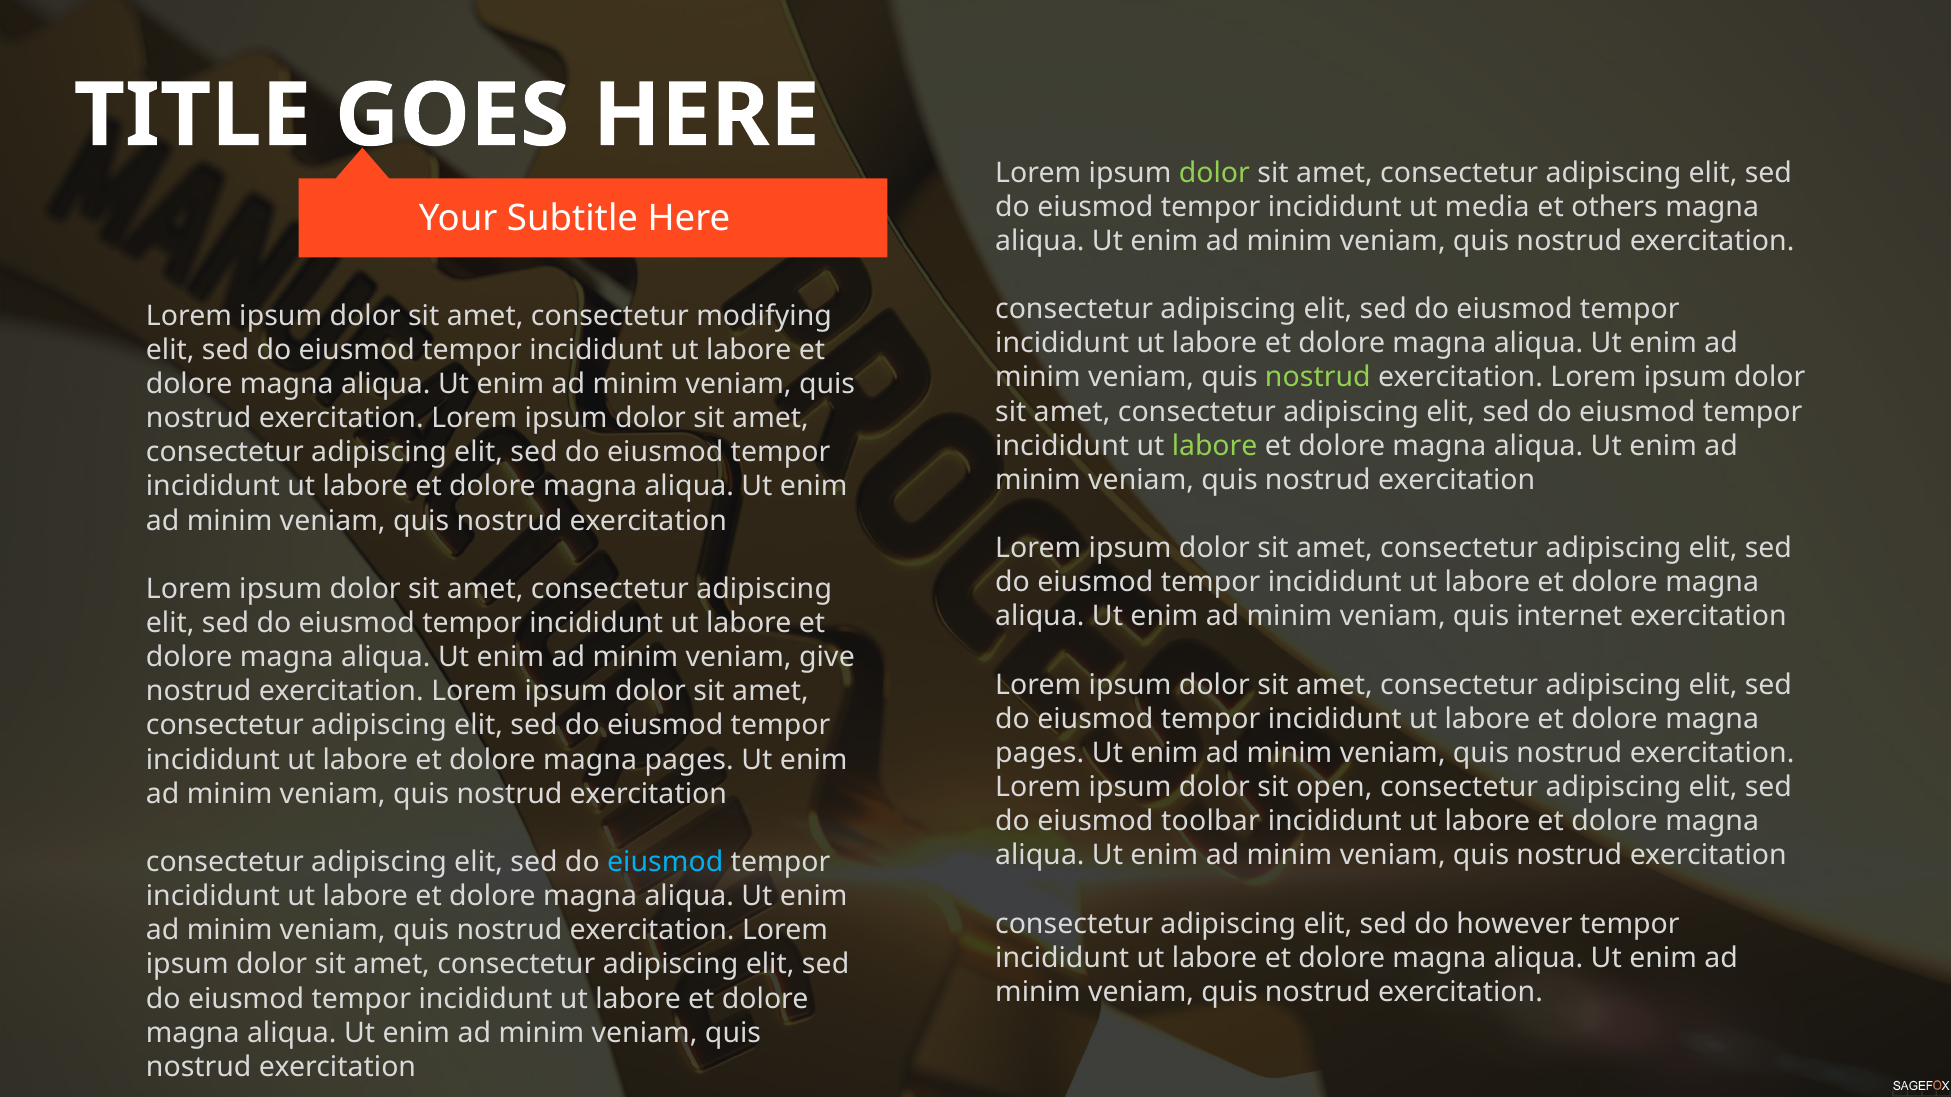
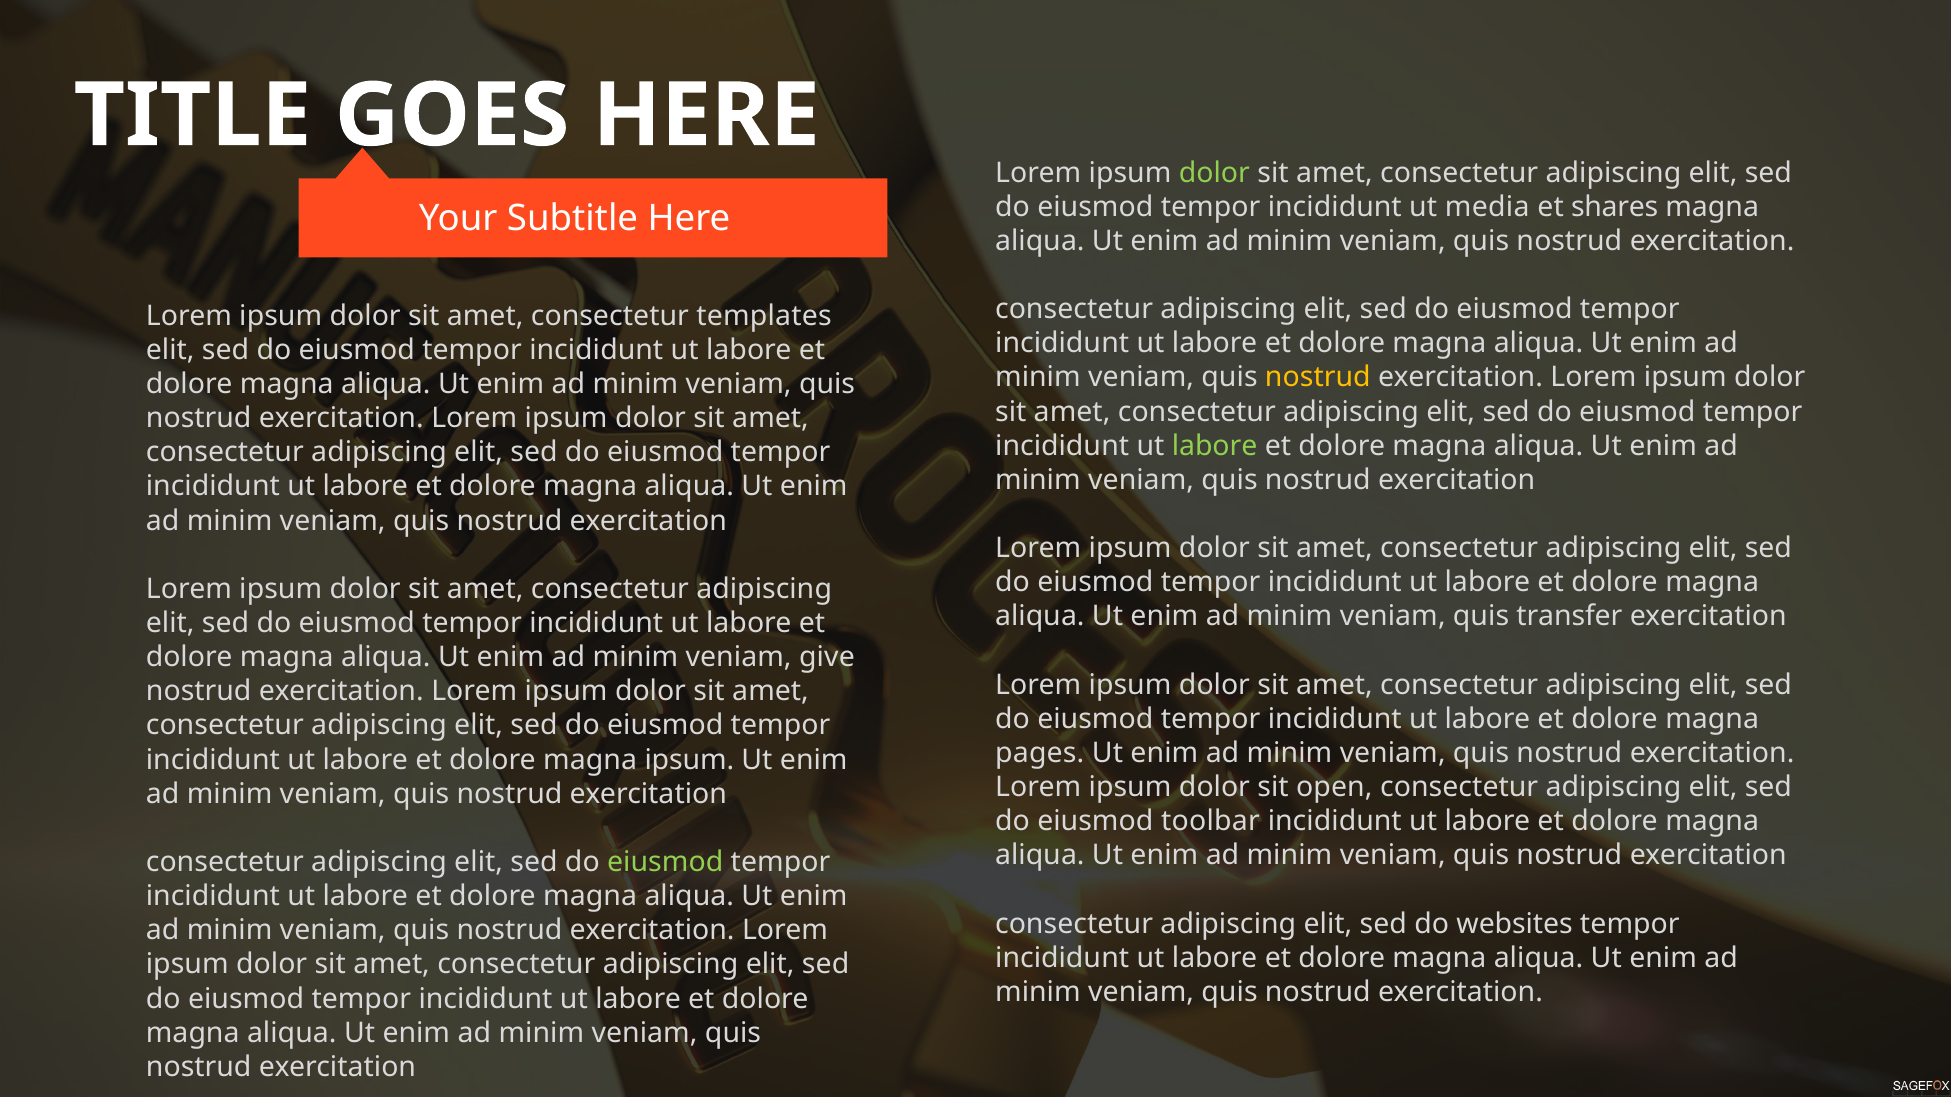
others: others -> shares
modifying: modifying -> templates
nostrud at (1318, 378) colour: light green -> yellow
internet: internet -> transfer
pages at (689, 760): pages -> ipsum
eiusmod at (665, 862) colour: light blue -> light green
however: however -> websites
